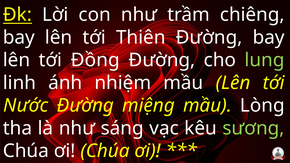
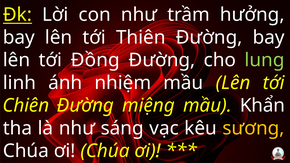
chiêng: chiêng -> hưởng
Nước: Nước -> Chiên
Lòng: Lòng -> Khẩn
sương colour: light green -> yellow
